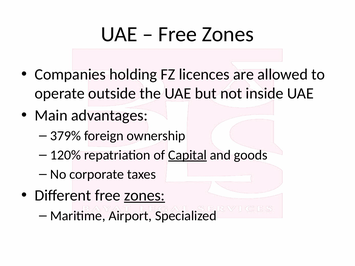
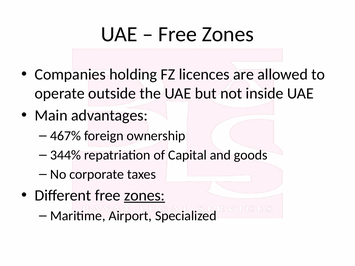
379%: 379% -> 467%
120%: 120% -> 344%
Capital underline: present -> none
